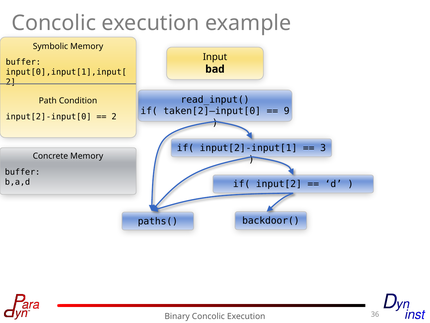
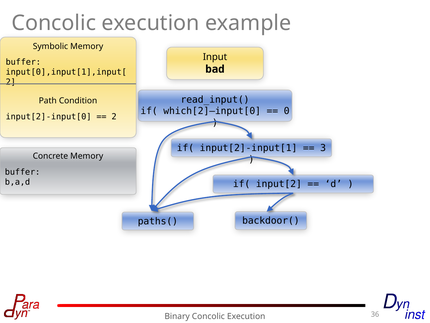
taken[2]–input[0: taken[2]–input[0 -> which[2]–input[0
9: 9 -> 0
